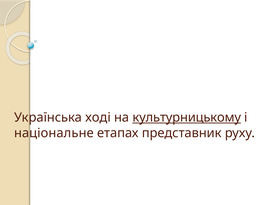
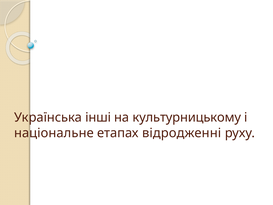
ході: ході -> інші
культурницькому underline: present -> none
представник: представник -> відродженні
